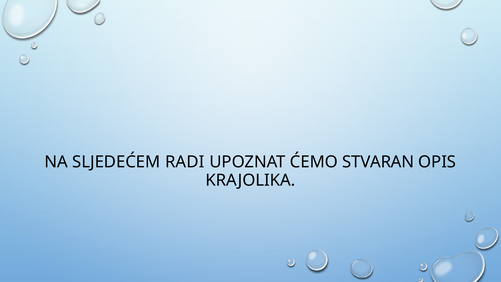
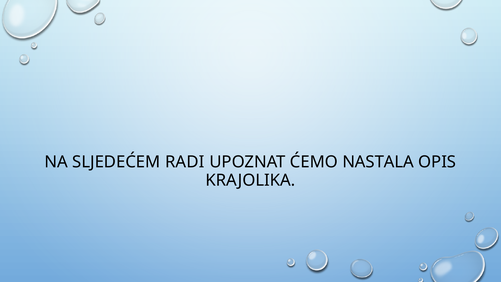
STVARAN: STVARAN -> NASTALA
